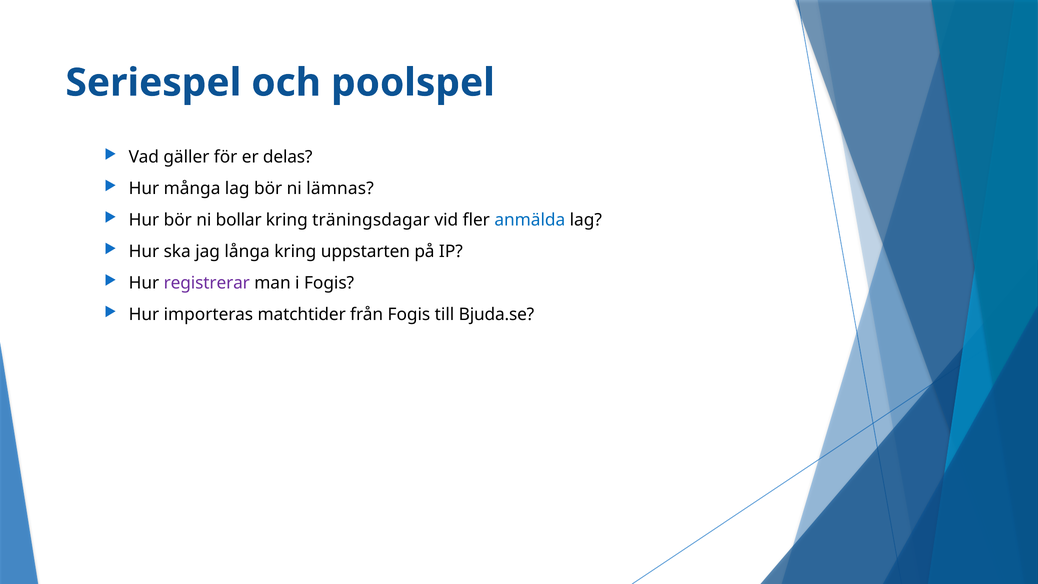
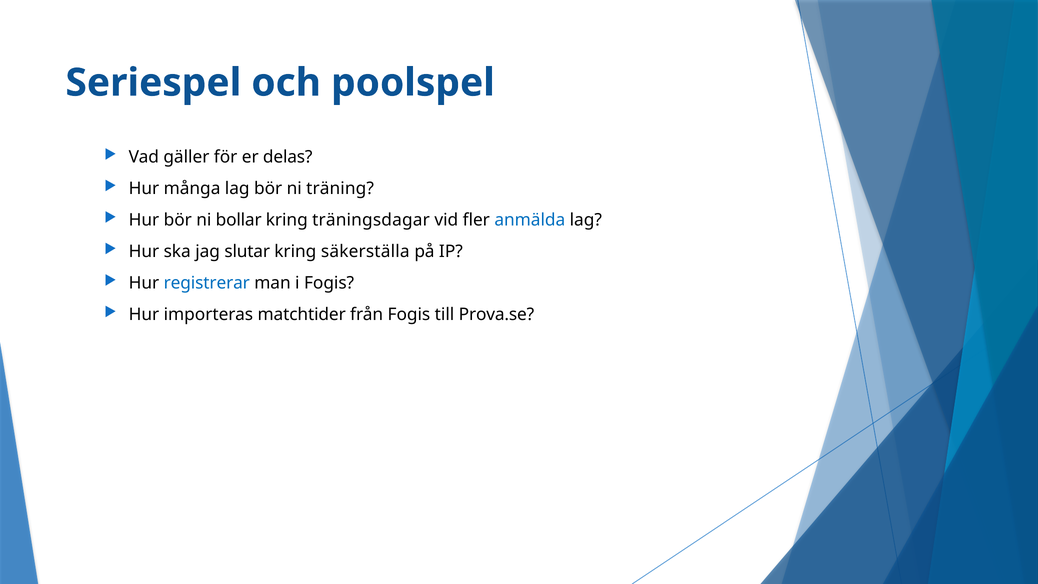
lämnas: lämnas -> träning
långa: långa -> slutar
uppstarten: uppstarten -> säkerställa
registrerar colour: purple -> blue
Bjuda.se: Bjuda.se -> Prova.se
